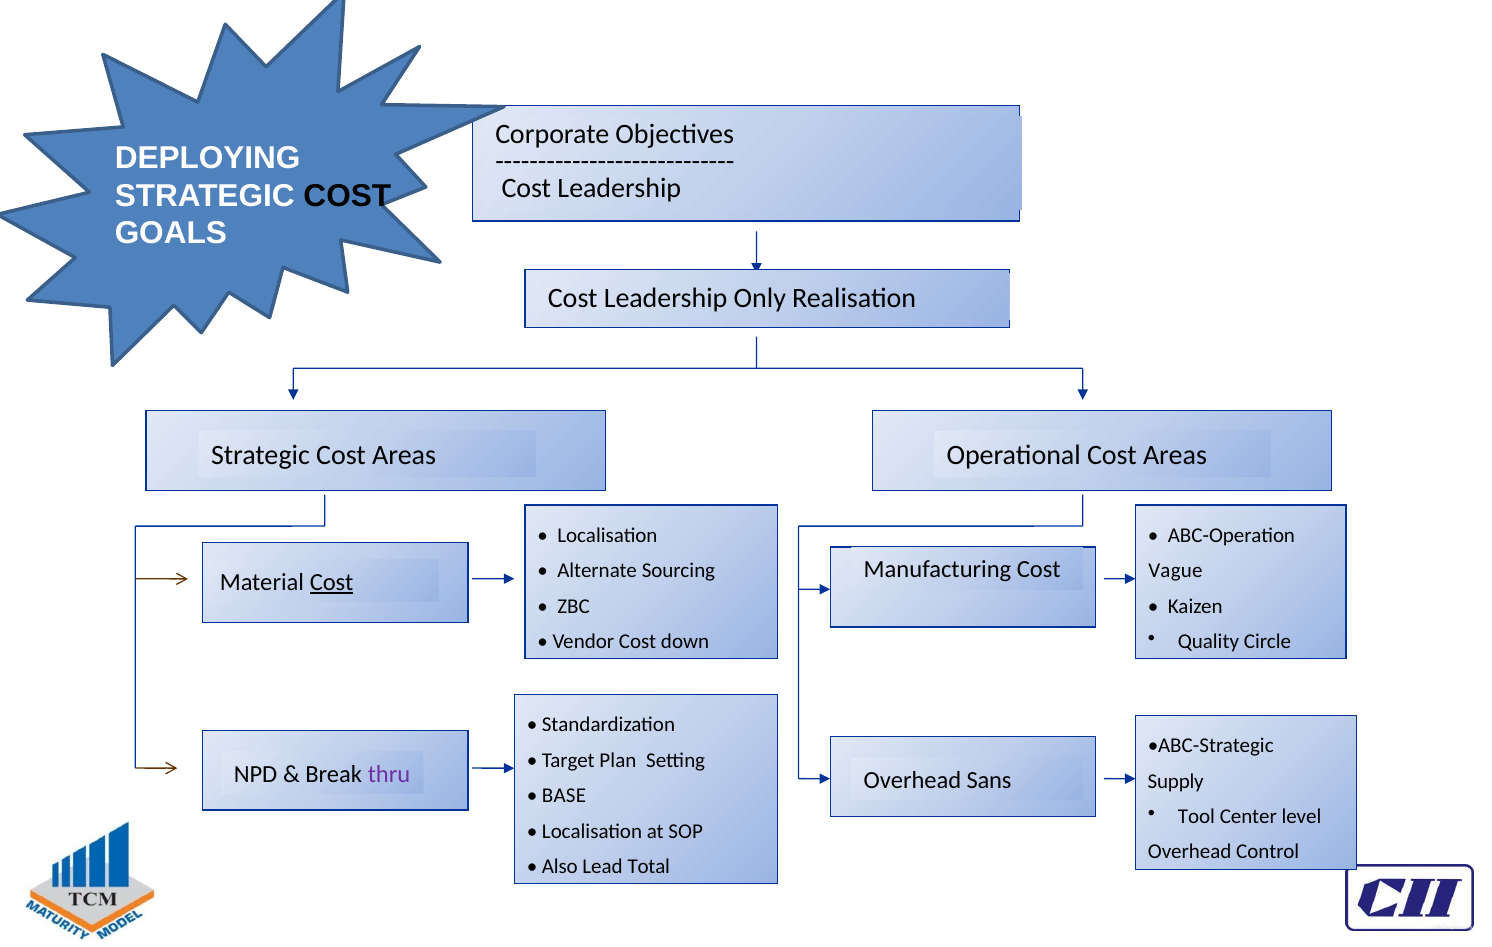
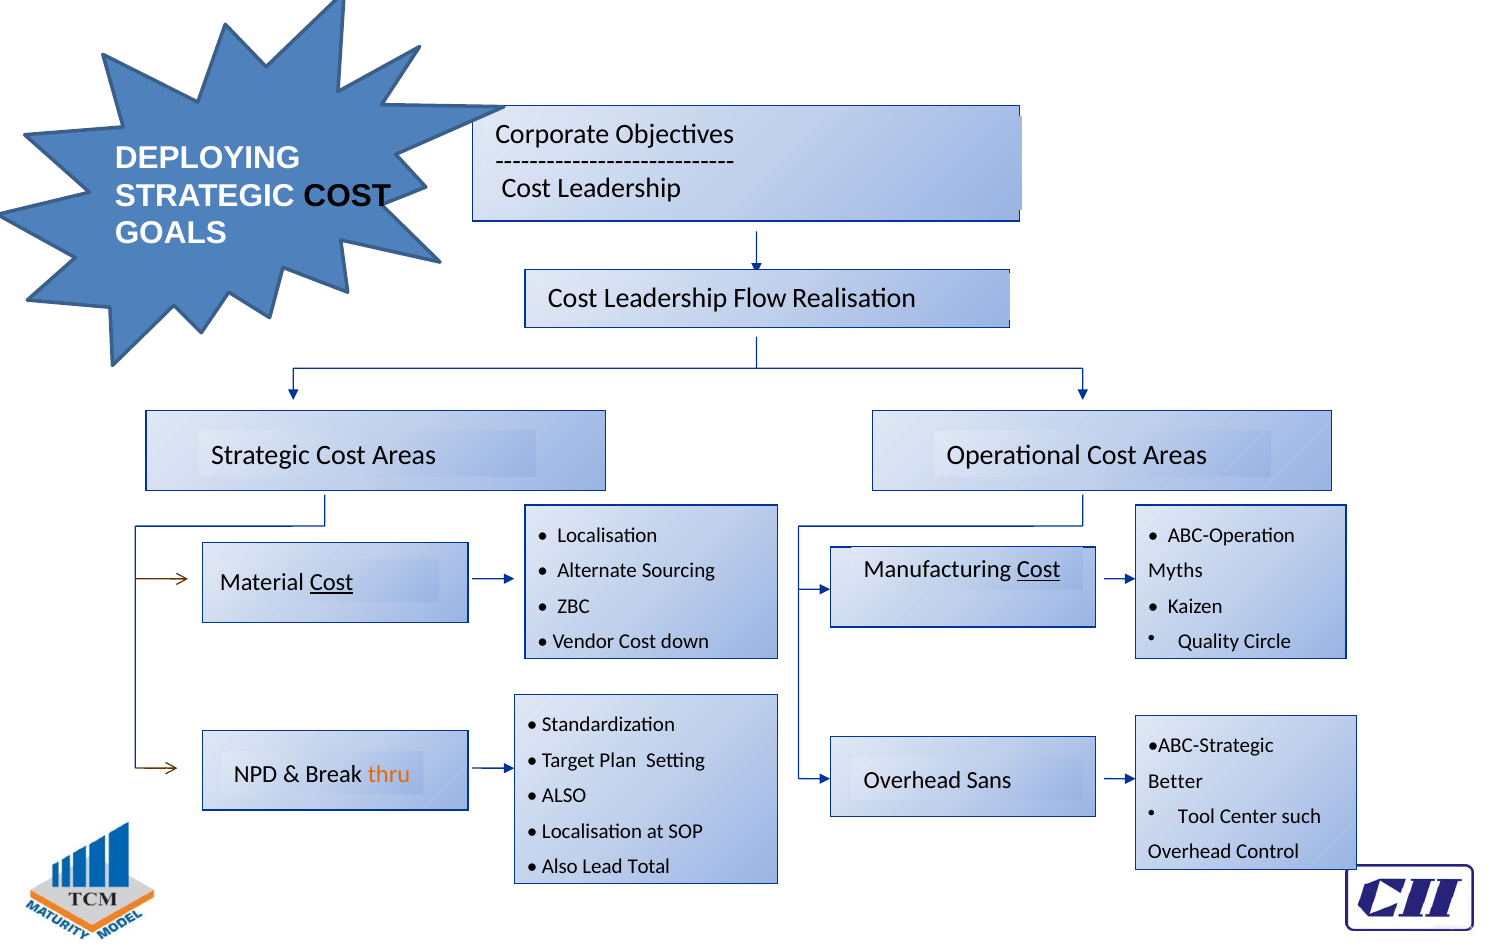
Only: Only -> Flow
Cost at (1039, 570) underline: none -> present
Vague: Vague -> Myths
thru colour: purple -> orange
Supply: Supply -> Better
BASE at (564, 796): BASE -> ALSO
level: level -> such
